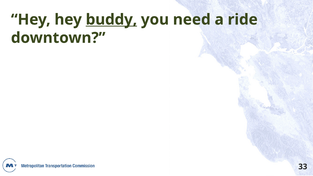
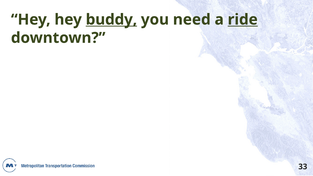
ride underline: none -> present
